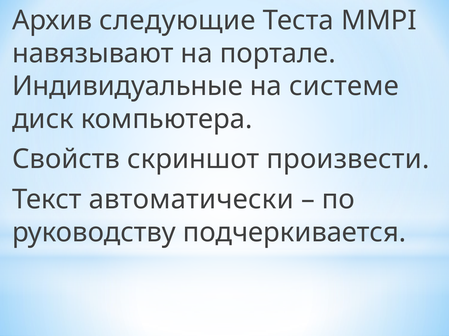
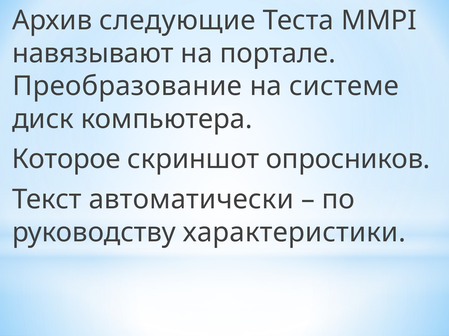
Индивидуальные: Индивидуальные -> Преобразование
Свойств: Свойств -> Которое
произвести: произвести -> опросников
подчеркивается: подчеркивается -> характеристики
